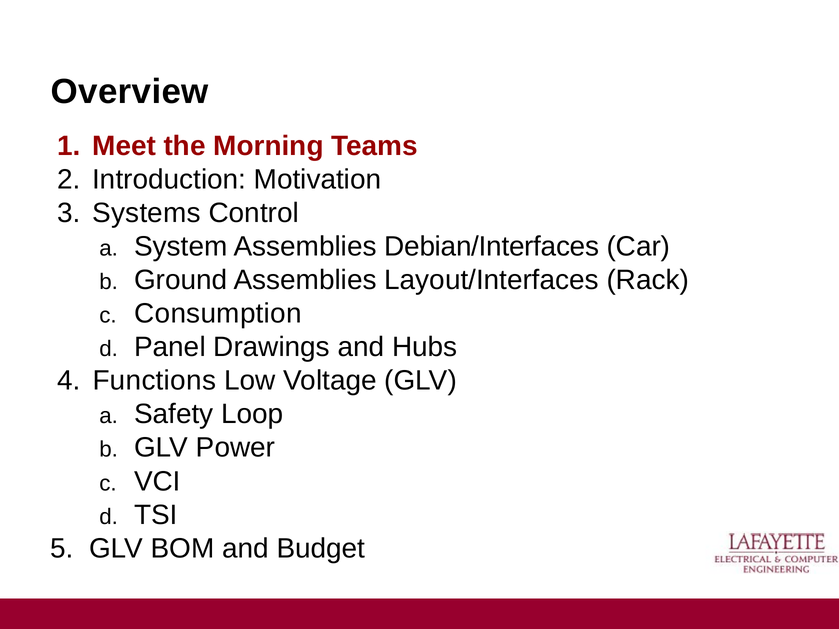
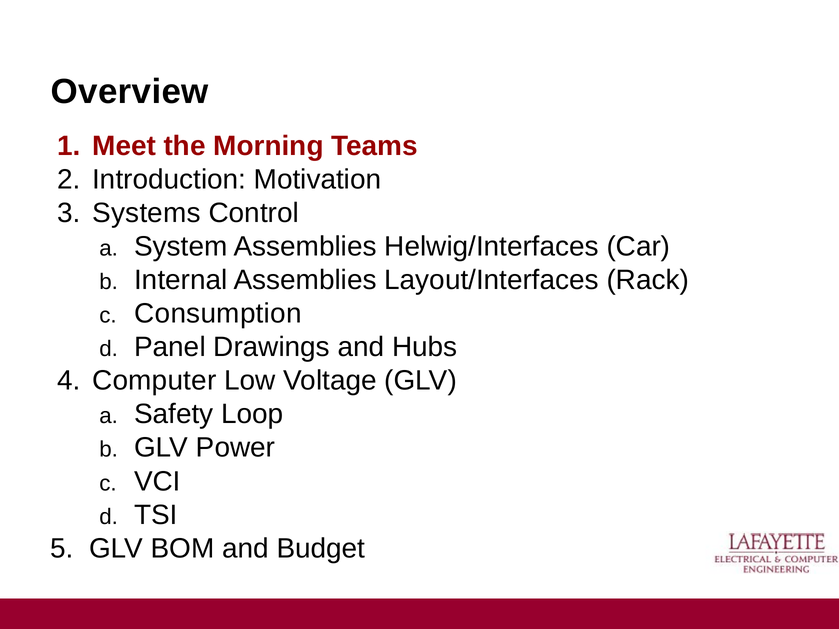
Debian/Interfaces: Debian/Interfaces -> Helwig/Interfaces
Ground: Ground -> Internal
Functions: Functions -> Computer
